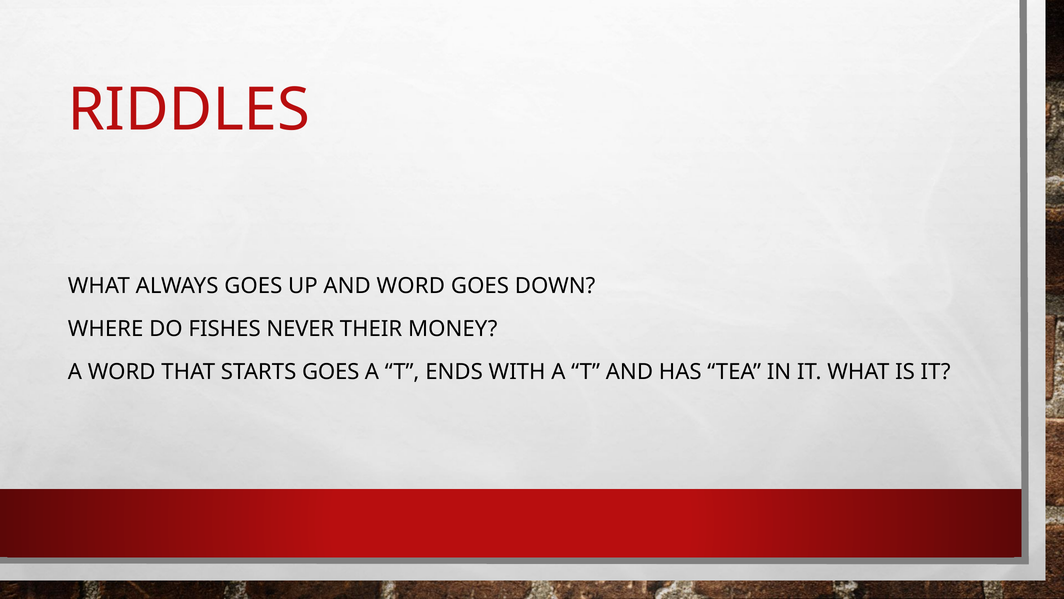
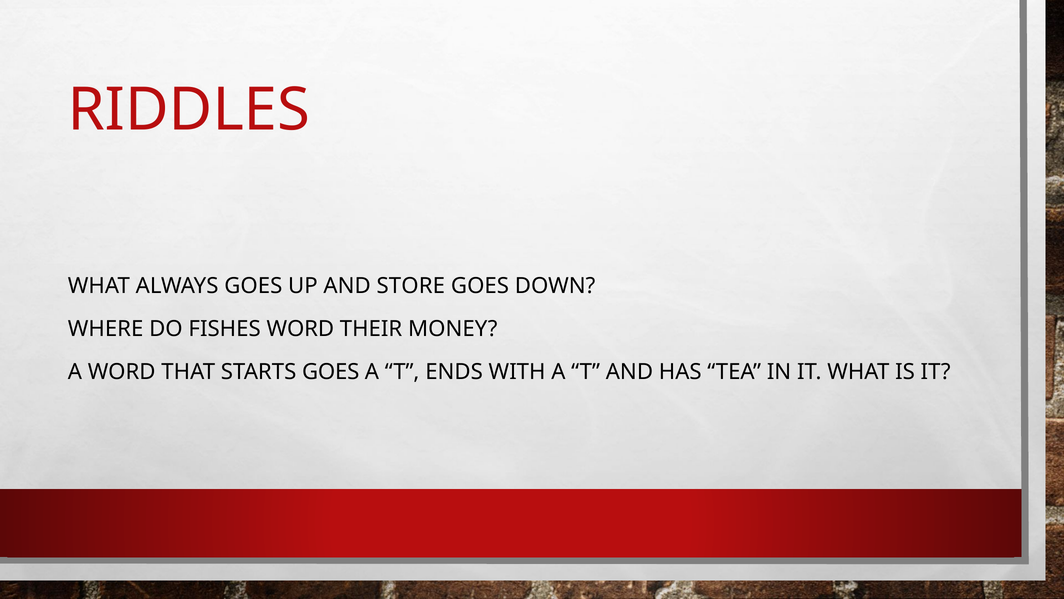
AND WORD: WORD -> STORE
FISHES NEVER: NEVER -> WORD
